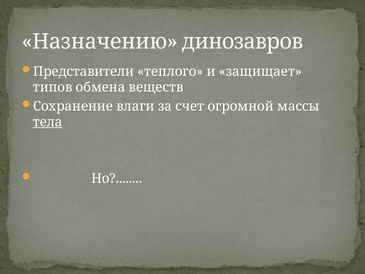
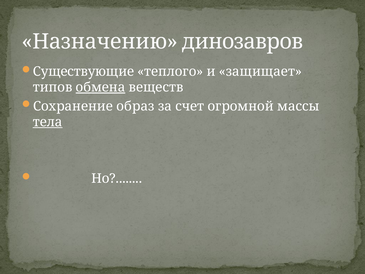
Представители: Представители -> Существующие
обмена underline: none -> present
влаги: влаги -> образ
